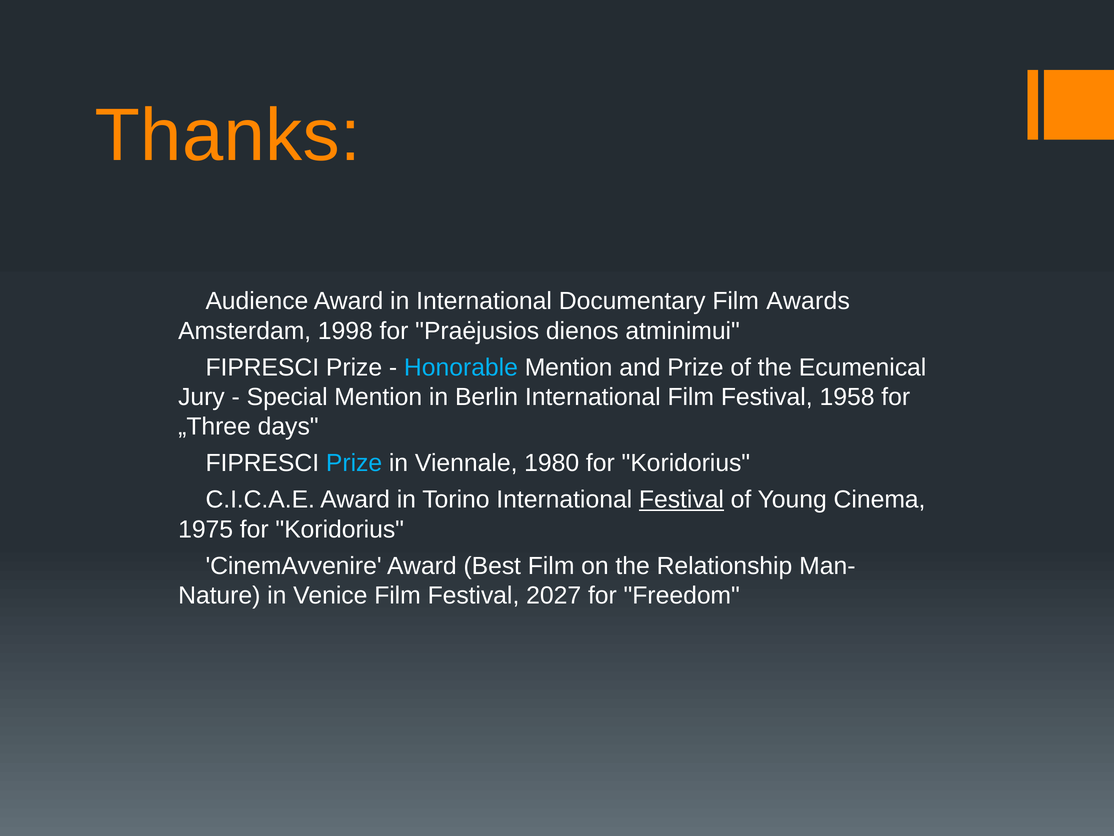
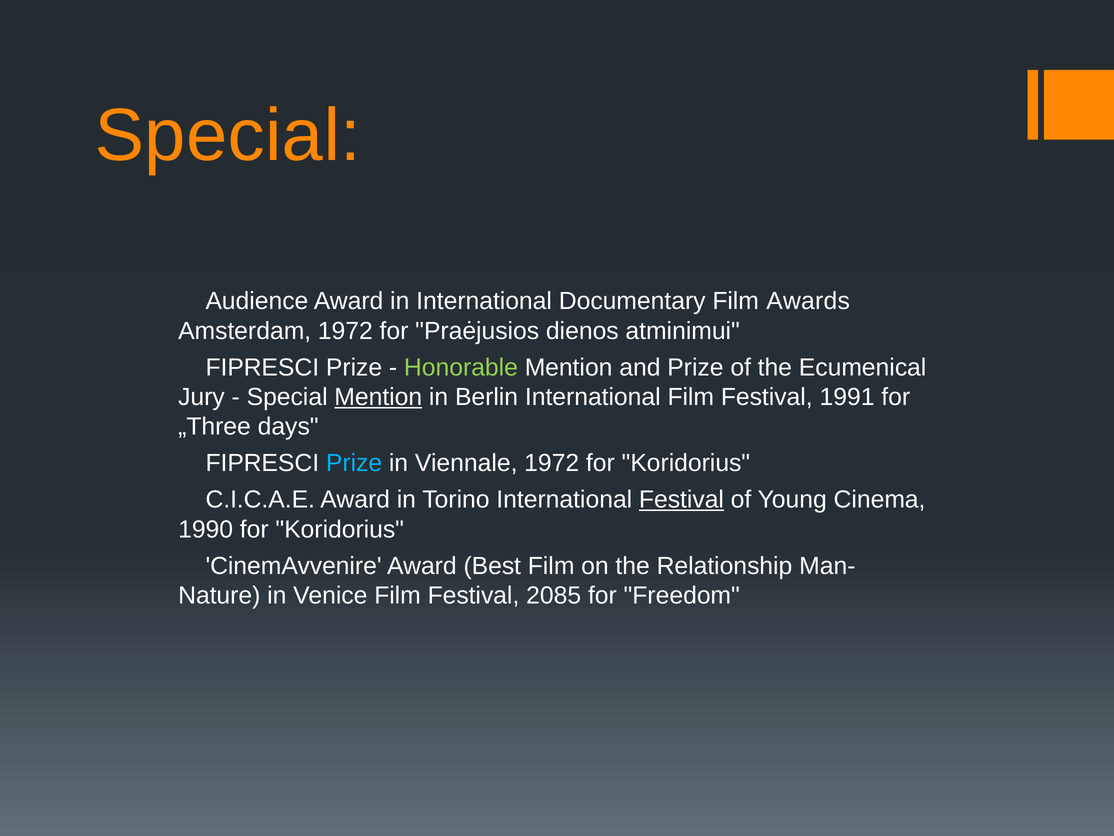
Thanks at (228, 136): Thanks -> Special
Amsterdam 1998: 1998 -> 1972
Honorable colour: light blue -> light green
Mention at (378, 397) underline: none -> present
1958: 1958 -> 1991
Viennale 1980: 1980 -> 1972
1975: 1975 -> 1990
2027: 2027 -> 2085
